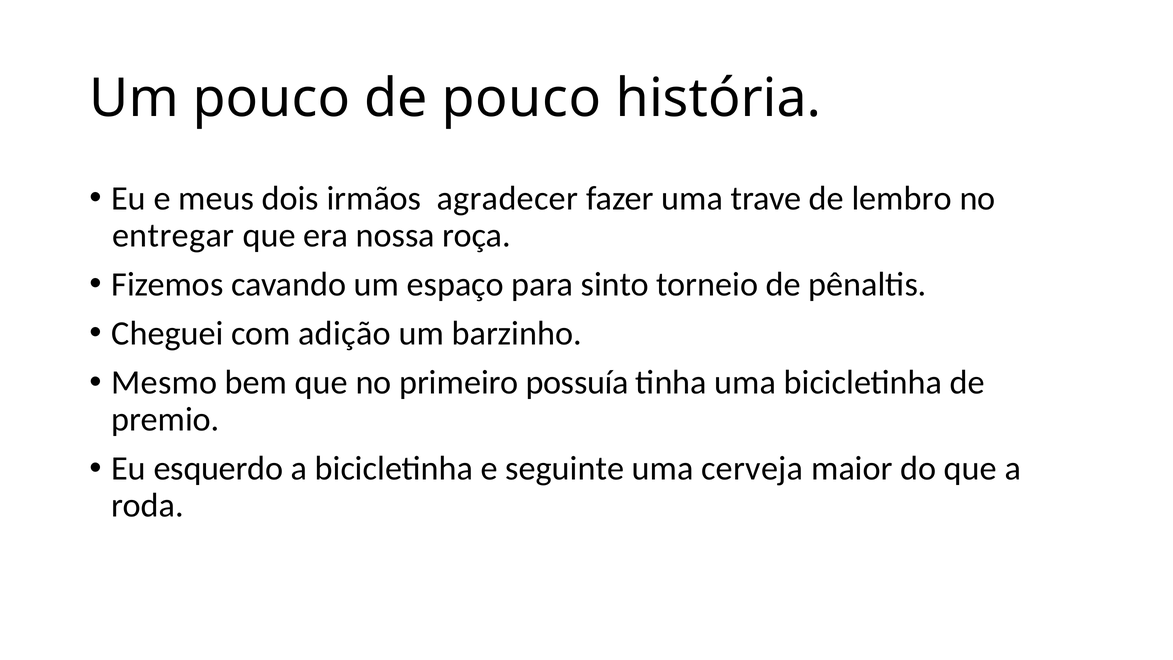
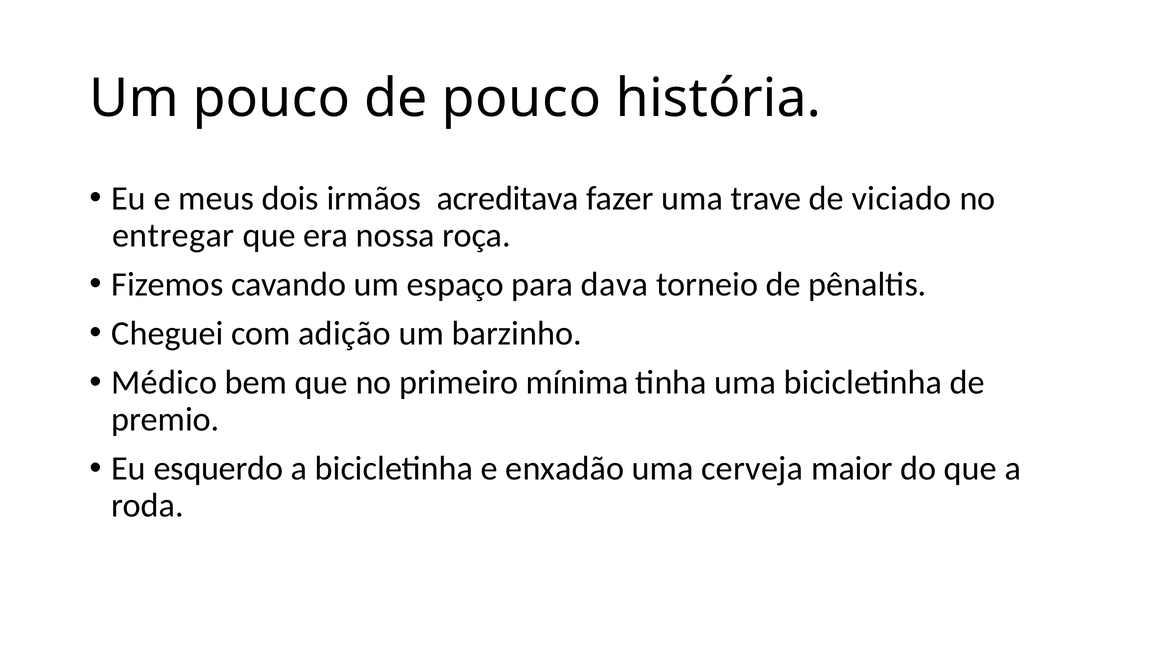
agradecer: agradecer -> acreditava
lembro: lembro -> viciado
sinto: sinto -> dava
Mesmo: Mesmo -> Médico
possuía: possuía -> mínima
seguinte: seguinte -> enxadão
